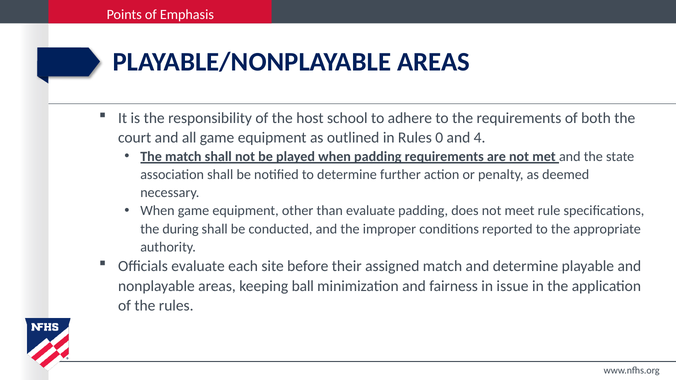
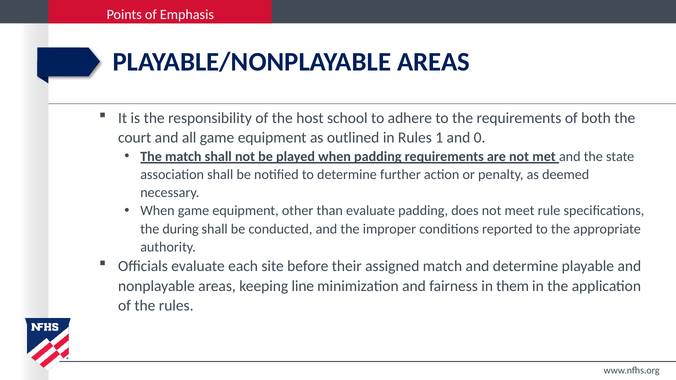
0: 0 -> 1
4: 4 -> 0
ball: ball -> line
issue: issue -> them
